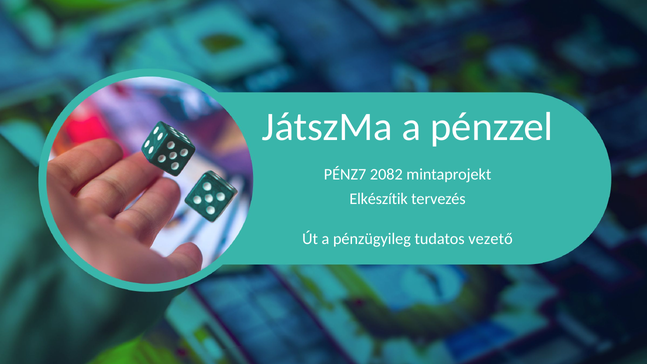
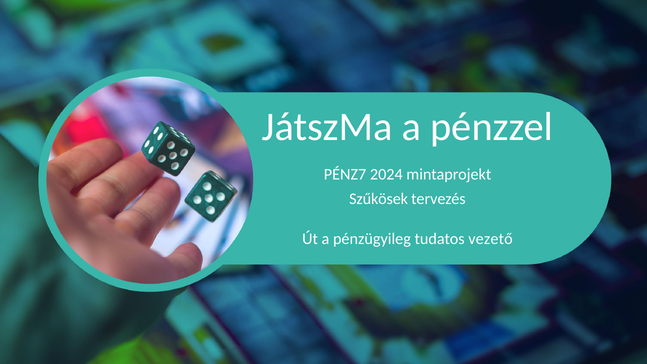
2082: 2082 -> 2024
Elkészítik: Elkészítik -> Szűkösek
